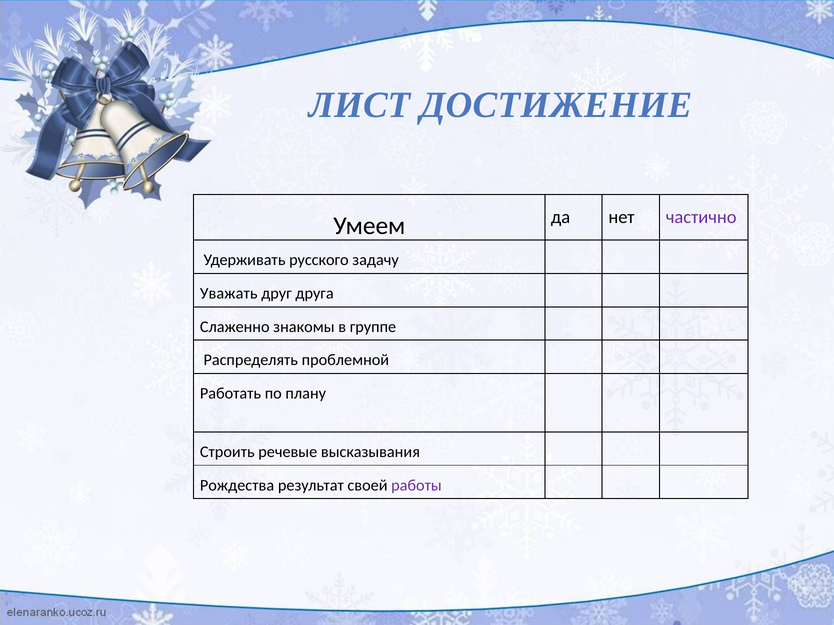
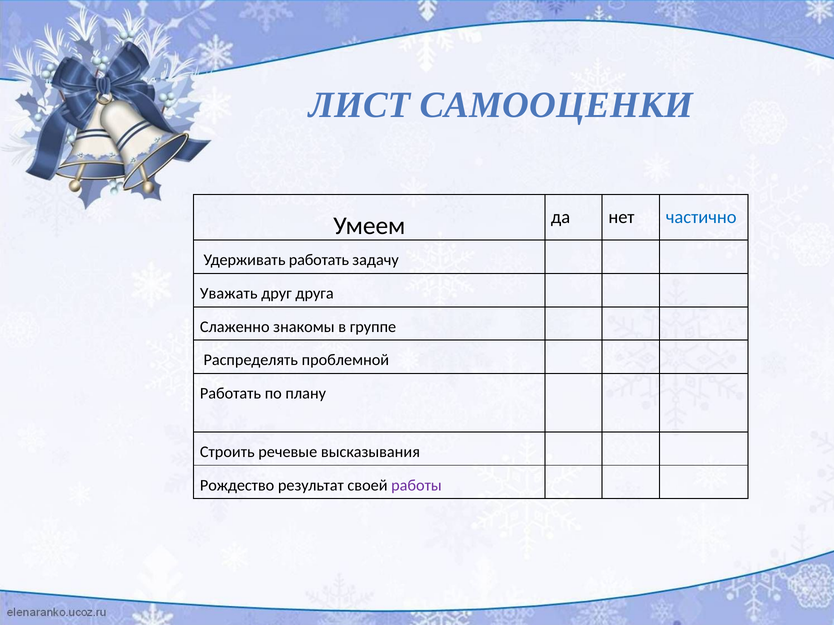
ДОСТИЖЕНИЕ: ДОСТИЖЕНИЕ -> САМООЦЕНКИ
частично colour: purple -> blue
Удерживать русского: русского -> работать
Рождества: Рождества -> Рождество
